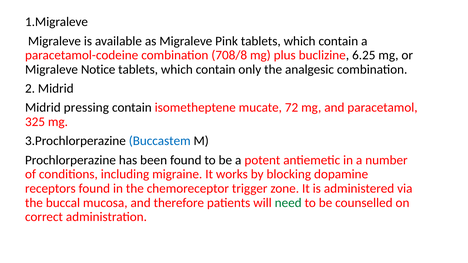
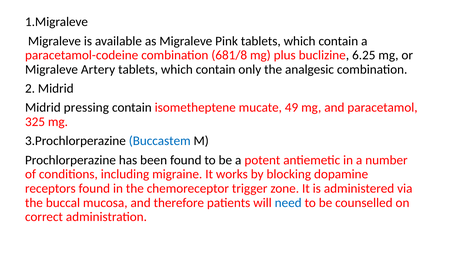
708/8: 708/8 -> 681/8
Notice: Notice -> Artery
72: 72 -> 49
need colour: green -> blue
